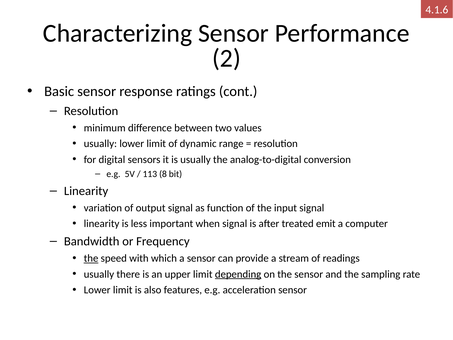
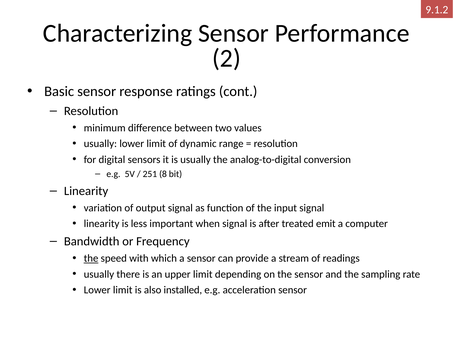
4.1.6: 4.1.6 -> 9.1.2
113: 113 -> 251
depending underline: present -> none
features: features -> installed
